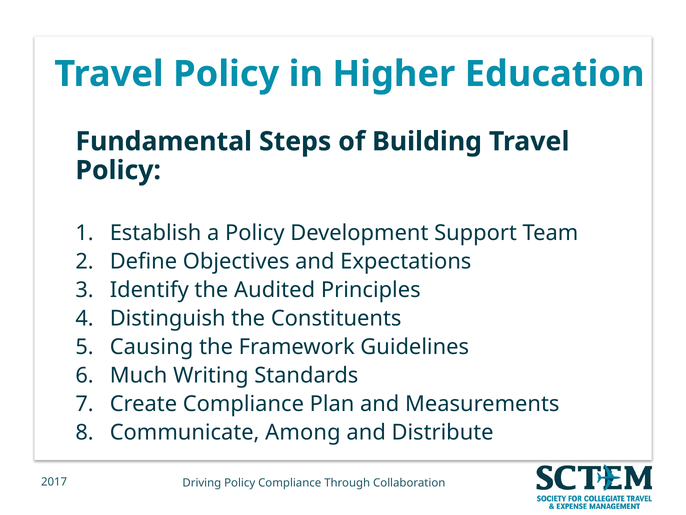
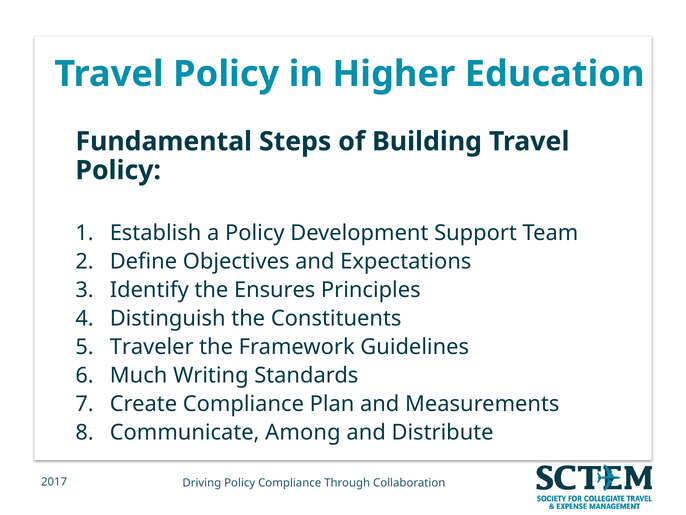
Audited: Audited -> Ensures
Causing: Causing -> Traveler
